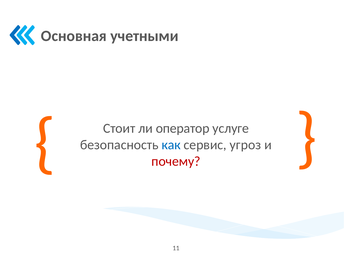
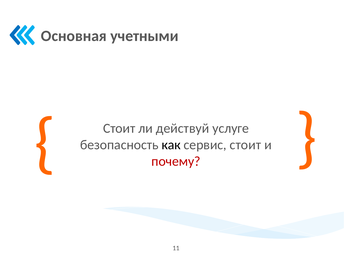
оператор: оператор -> действуй
как colour: blue -> black
сервис угроз: угроз -> стоит
